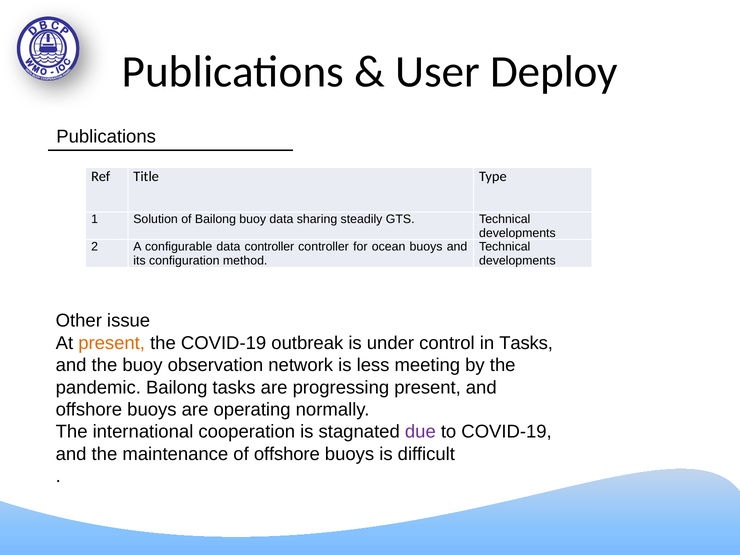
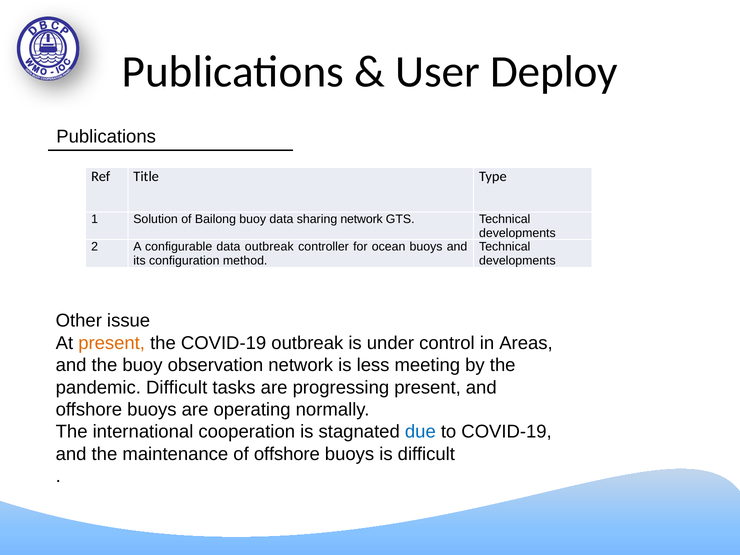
sharing steadily: steadily -> network
data controller: controller -> outbreak
in Tasks: Tasks -> Areas
pandemic Bailong: Bailong -> Difficult
due colour: purple -> blue
